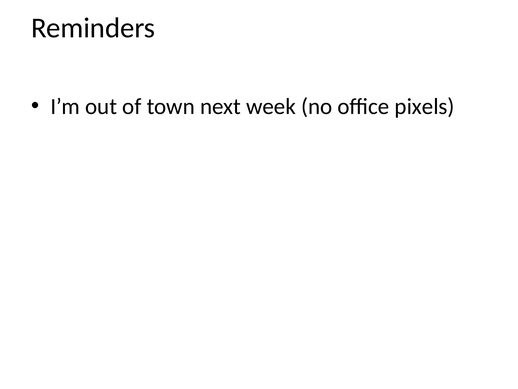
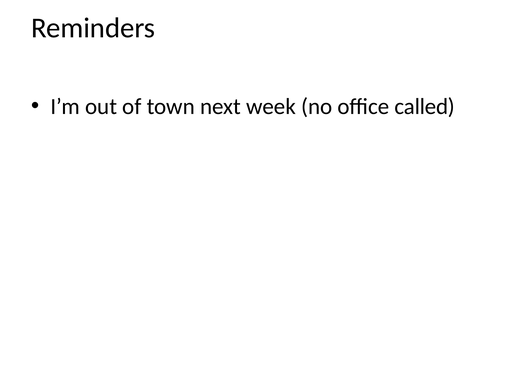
pixels: pixels -> called
